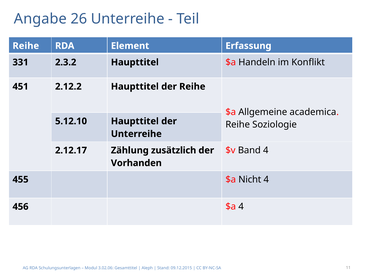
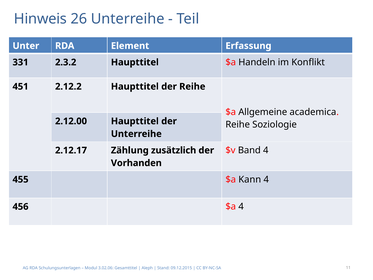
Angabe: Angabe -> Hinweis
Reihe at (26, 46): Reihe -> Unter
5.12.10: 5.12.10 -> 2.12.00
Nicht: Nicht -> Kann
